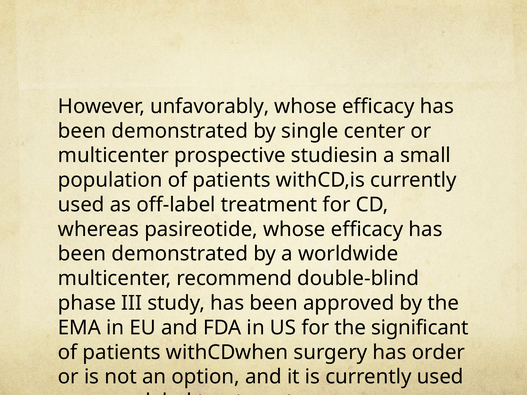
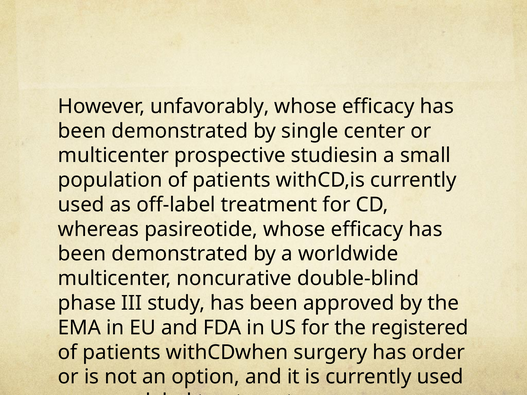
recommend: recommend -> noncurative
significant: significant -> registered
